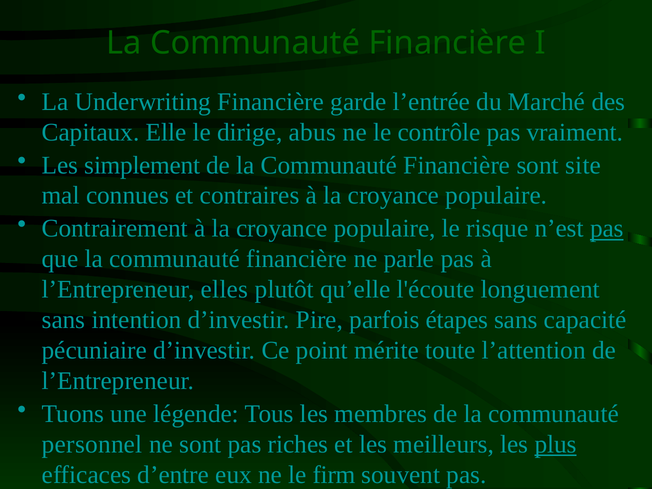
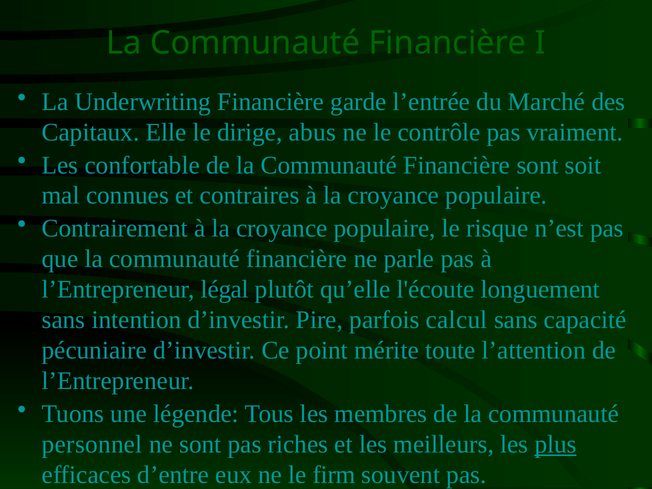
simplement: simplement -> confortable
site: site -> soit
pas at (607, 229) underline: present -> none
elles: elles -> légal
étapes: étapes -> calcul
